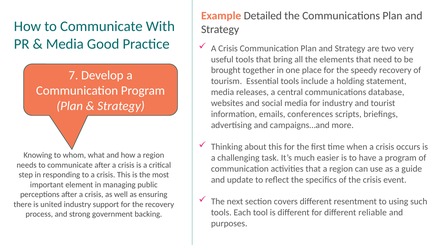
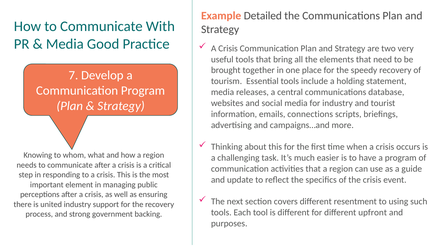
conferences: conferences -> connections
reliable: reliable -> upfront
